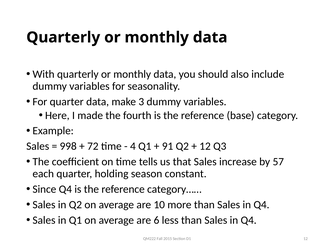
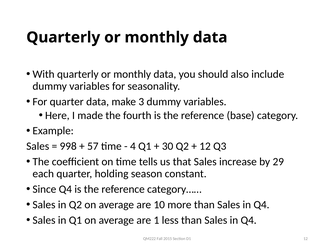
72: 72 -> 57
91: 91 -> 30
57: 57 -> 29
6: 6 -> 1
